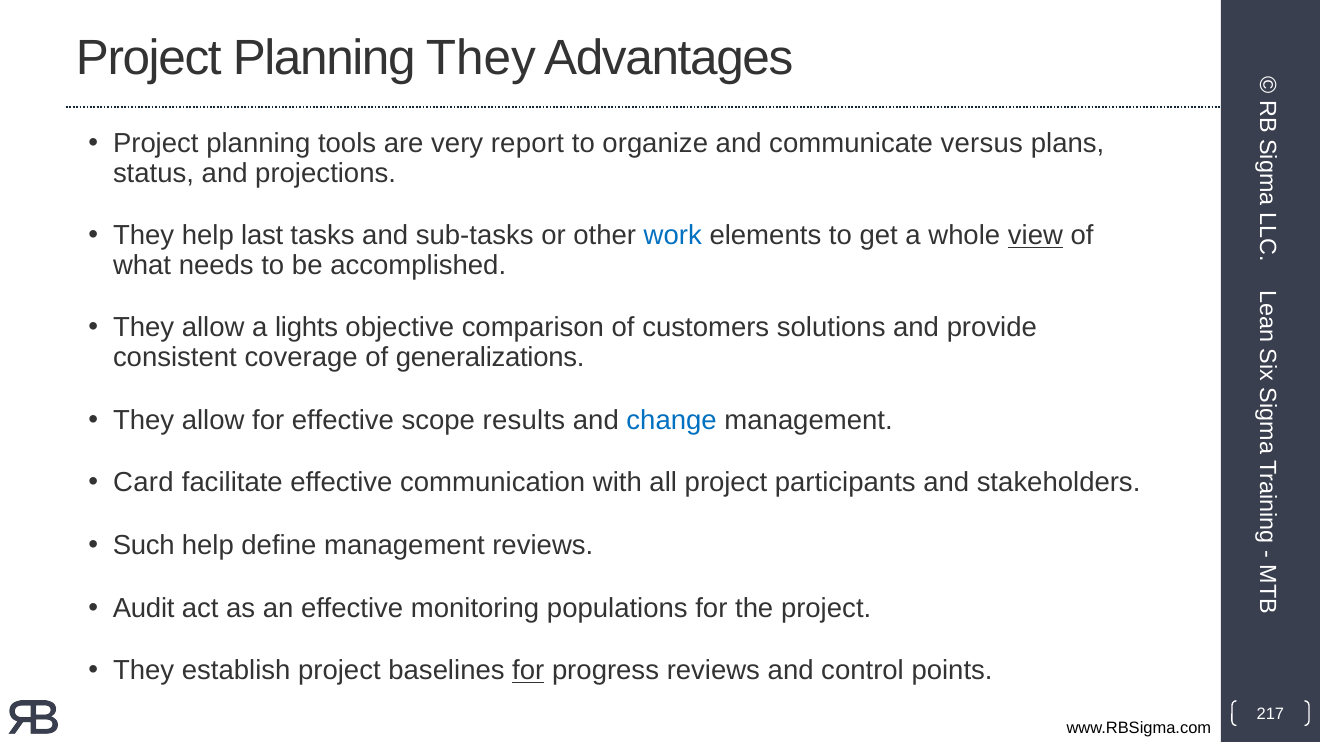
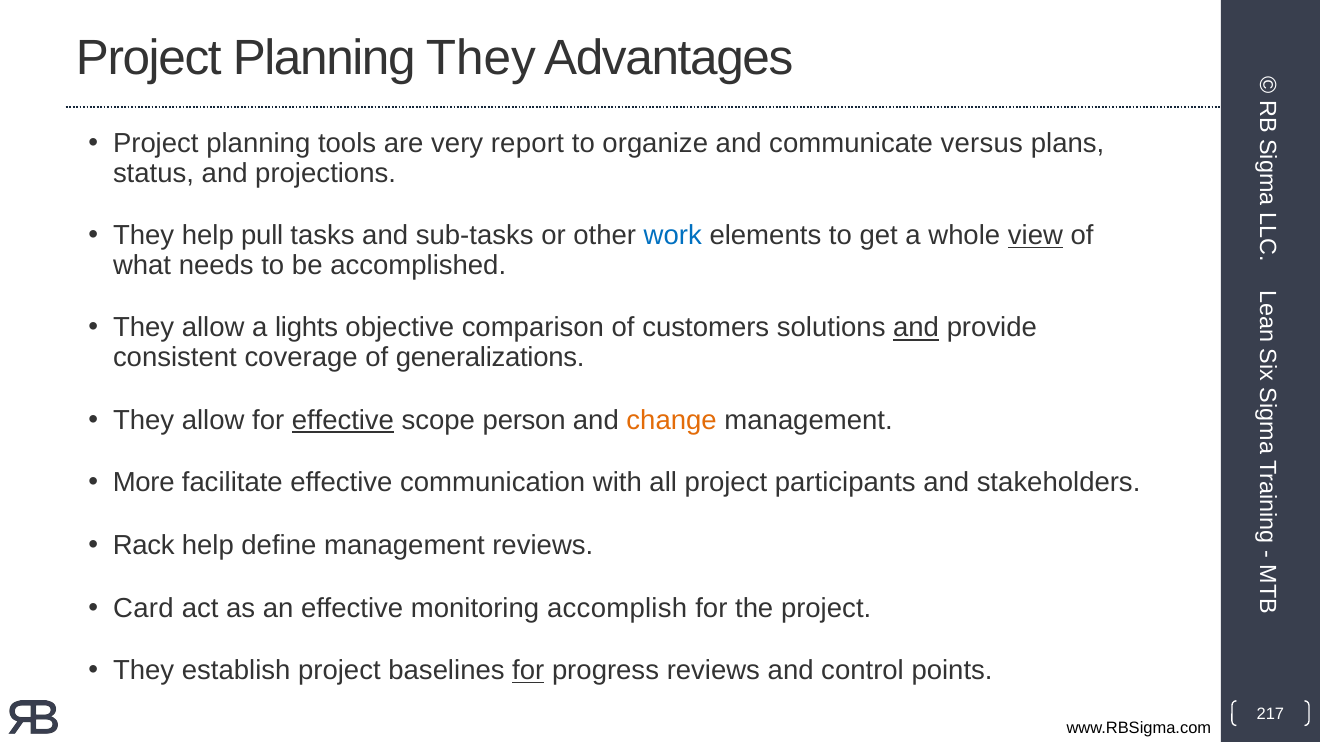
last: last -> pull
and at (916, 328) underline: none -> present
effective at (343, 421) underline: none -> present
results: results -> person
change colour: blue -> orange
Card: Card -> More
Such: Such -> Rack
Audit: Audit -> Card
populations: populations -> accomplish
